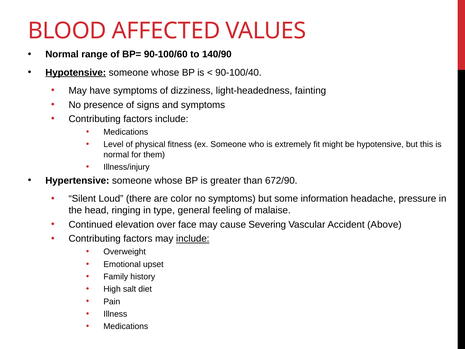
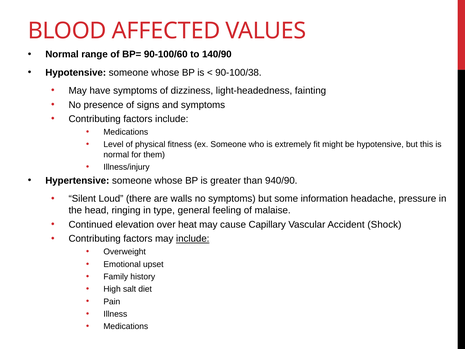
Hypotensive at (76, 72) underline: present -> none
90-100/40: 90-100/40 -> 90-100/38
672/90: 672/90 -> 940/90
color: color -> walls
face: face -> heat
Severing: Severing -> Capillary
Above: Above -> Shock
